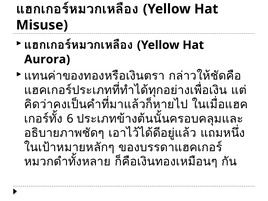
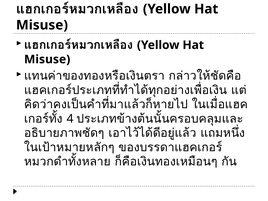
Aurora at (47, 59): Aurora -> Misuse
6: 6 -> 4
